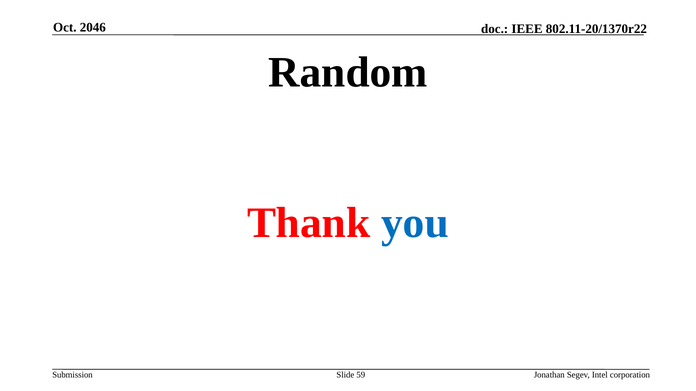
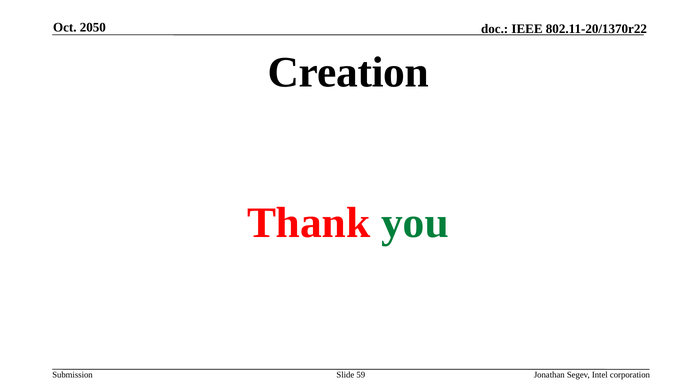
2046: 2046 -> 2050
Random: Random -> Creation
you colour: blue -> green
